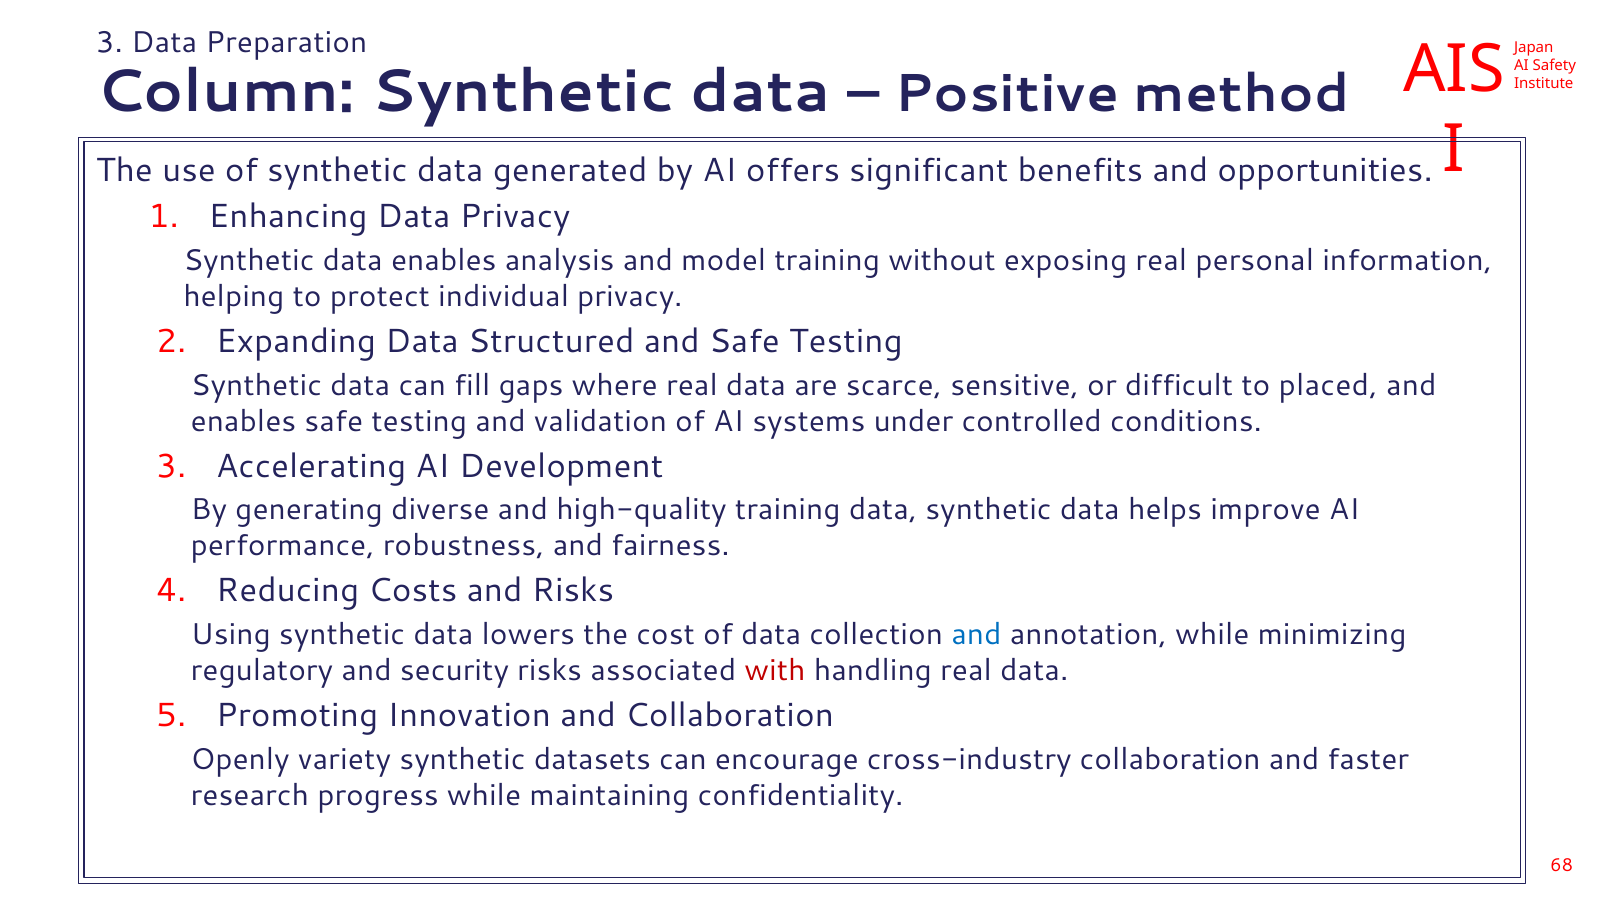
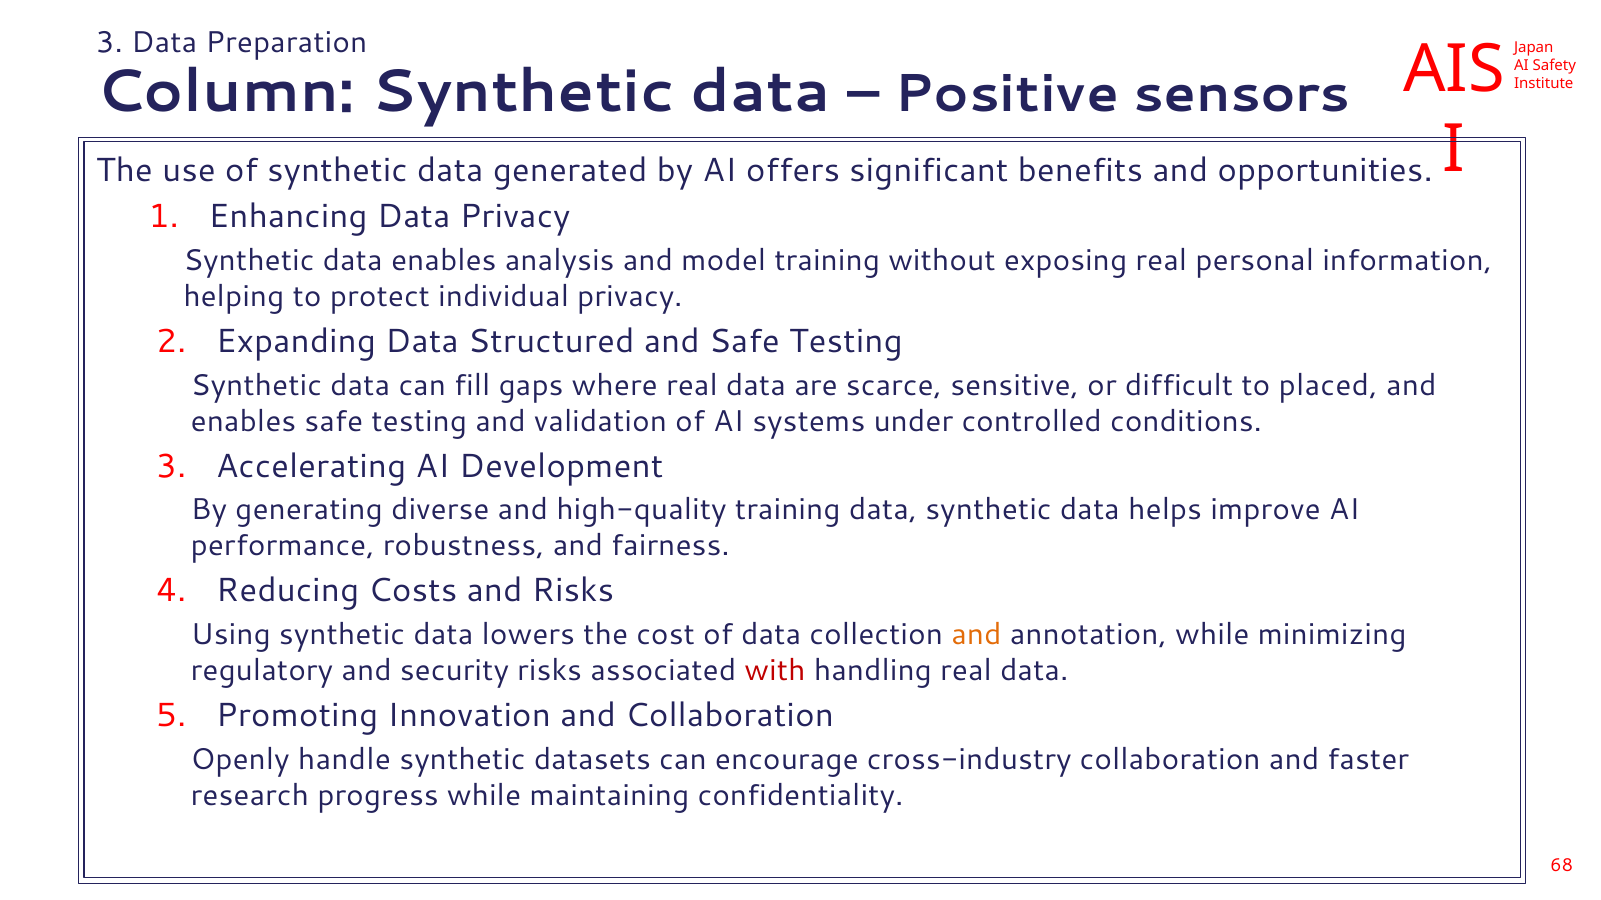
method: method -> sensors
and at (976, 635) colour: blue -> orange
variety: variety -> handle
